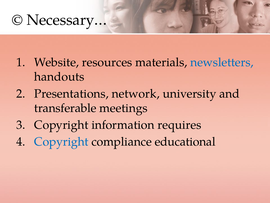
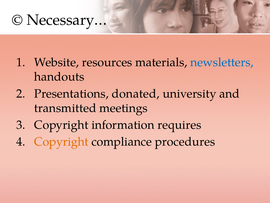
network: network -> donated
transferable: transferable -> transmitted
Copyright at (61, 141) colour: blue -> orange
educational: educational -> procedures
